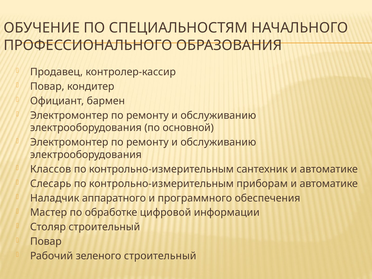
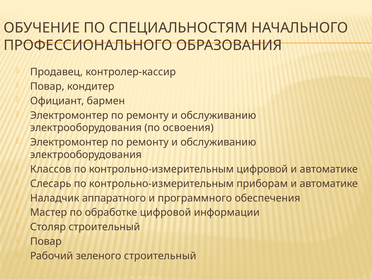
основной: основной -> освоения
контрольно-измерительным сантехник: сантехник -> цифровой
